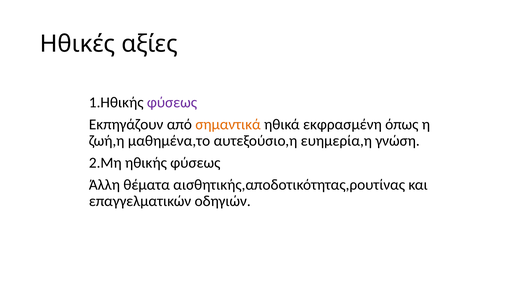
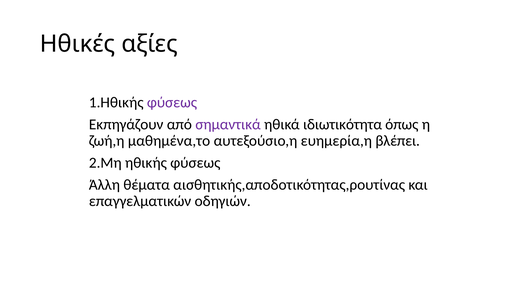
σημαντικά colour: orange -> purple
εκφρασμένη: εκφρασμένη -> ιδιωτικότητα
γνώση: γνώση -> βλέπει
